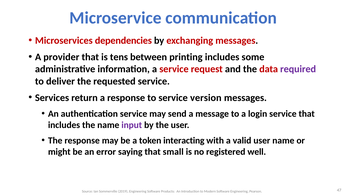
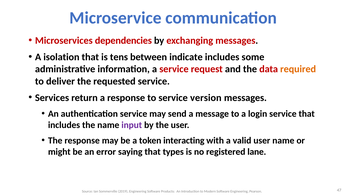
provider: provider -> isolation
printing: printing -> indicate
required colour: purple -> orange
small: small -> types
well: well -> lane
